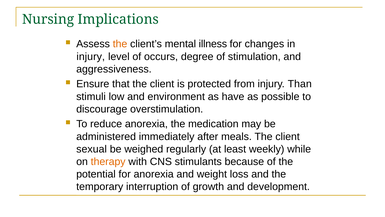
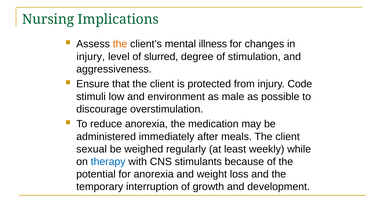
occurs: occurs -> slurred
Than: Than -> Code
have: have -> male
therapy colour: orange -> blue
